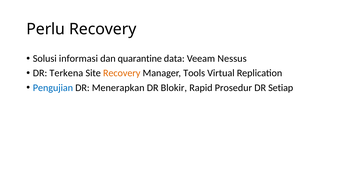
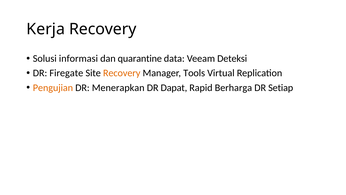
Perlu: Perlu -> Kerja
Nessus: Nessus -> Deteksi
Terkena: Terkena -> Firegate
Pengujian colour: blue -> orange
Blokir: Blokir -> Dapat
Prosedur: Prosedur -> Berharga
